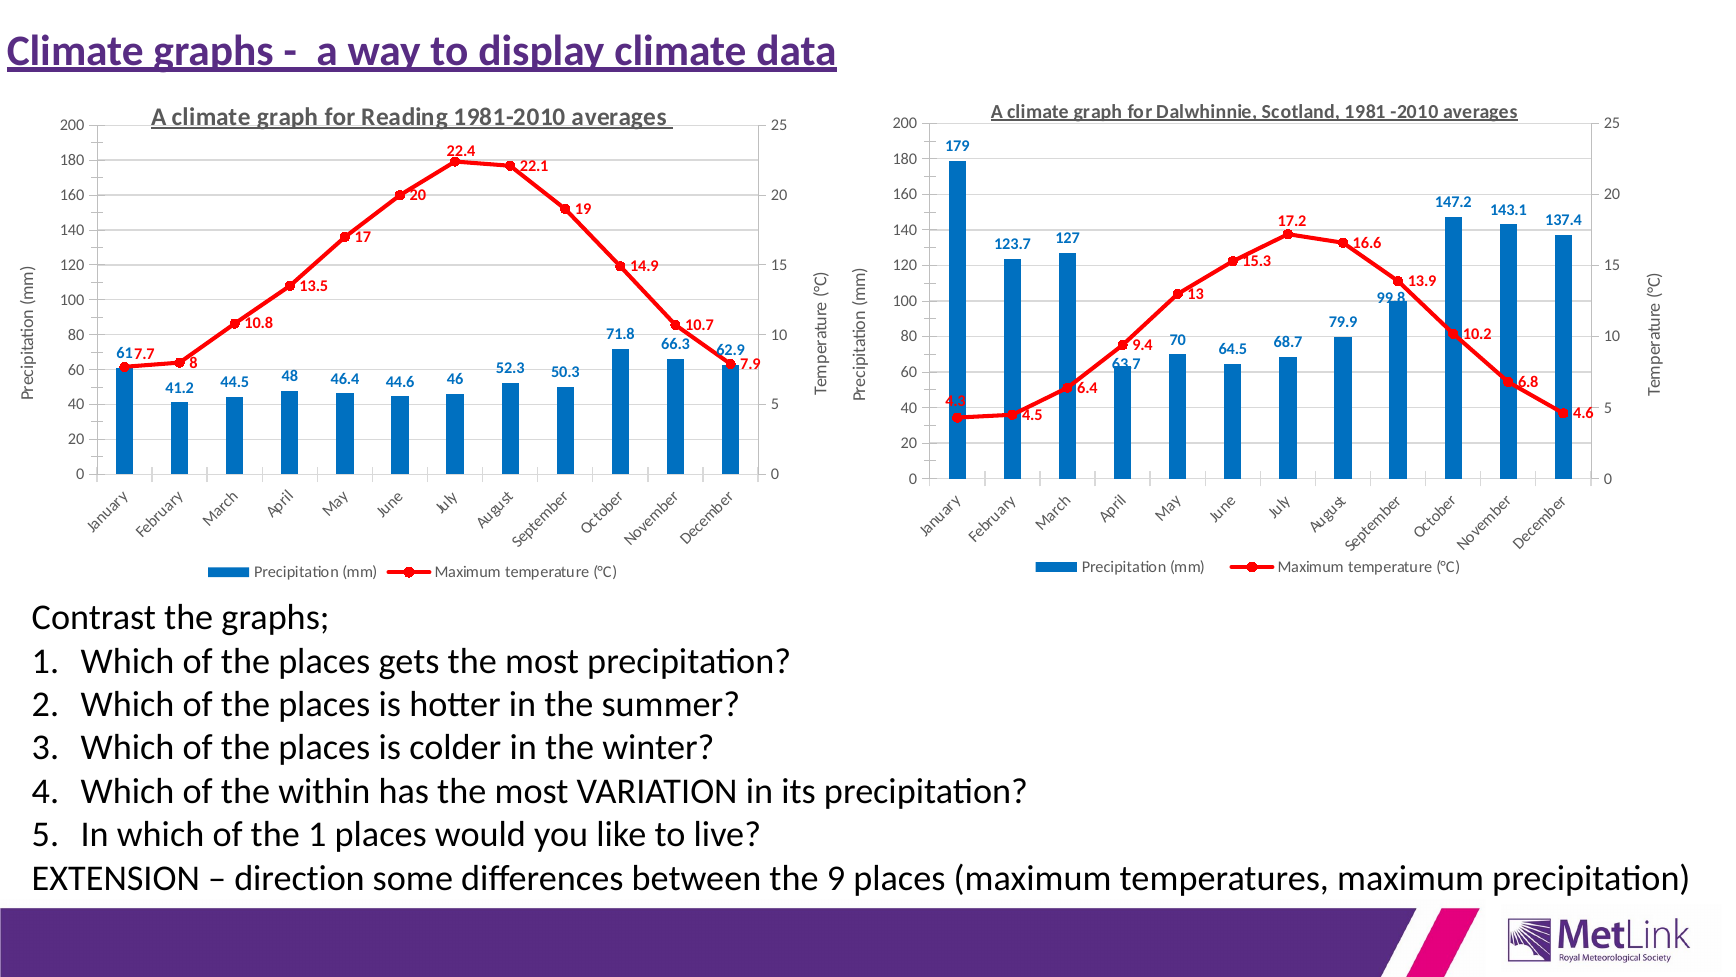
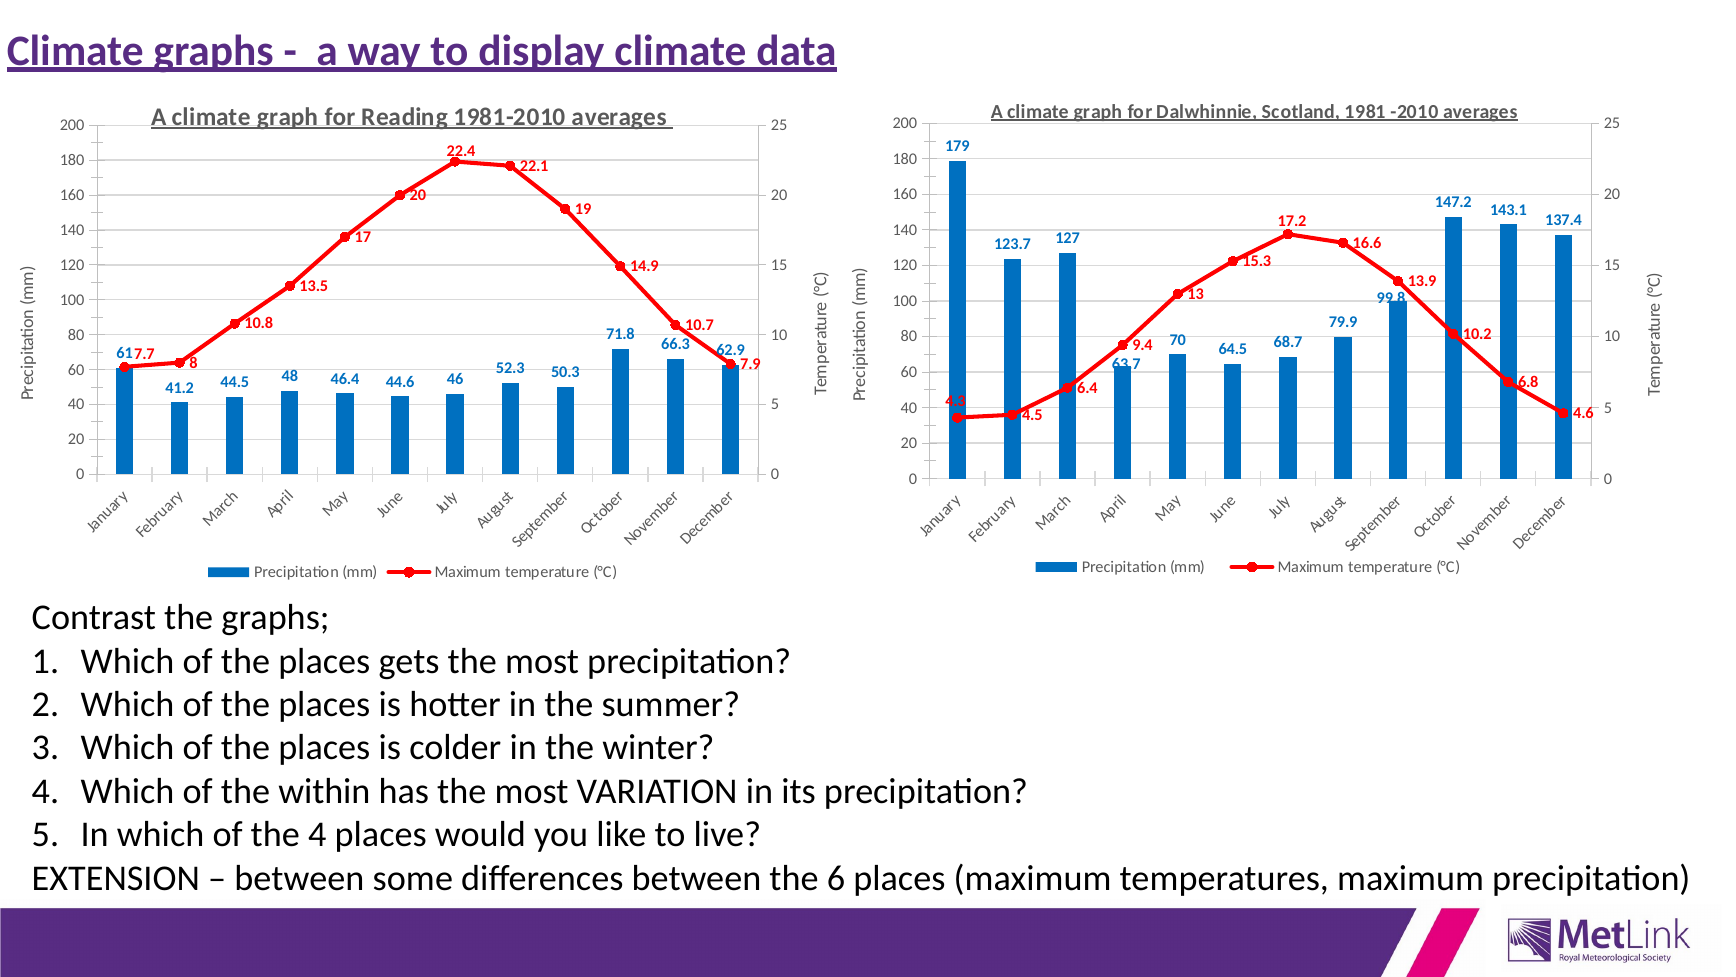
the 1: 1 -> 4
direction at (300, 878): direction -> between
9: 9 -> 6
